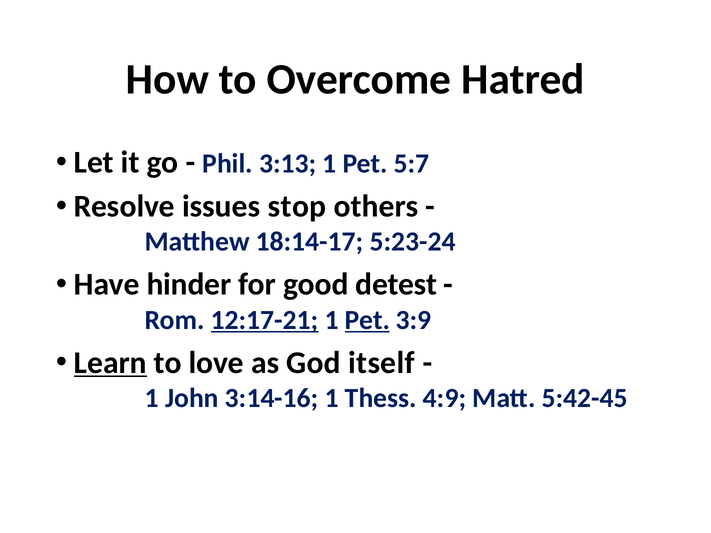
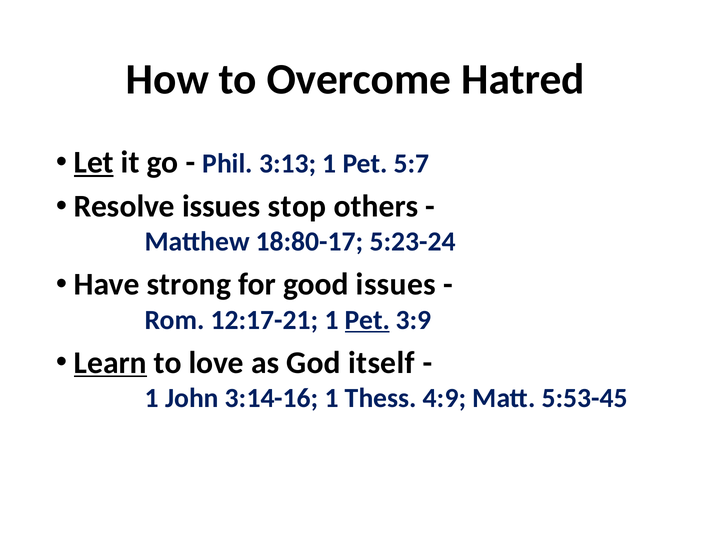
Let underline: none -> present
18:14-17: 18:14-17 -> 18:80-17
hinder: hinder -> strong
good detest: detest -> issues
12:17-21 underline: present -> none
5:42-45: 5:42-45 -> 5:53-45
